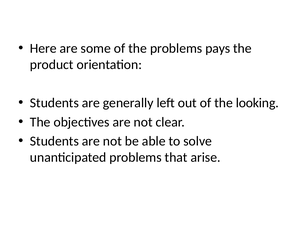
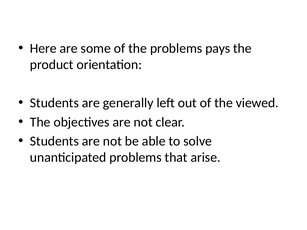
looking: looking -> viewed
